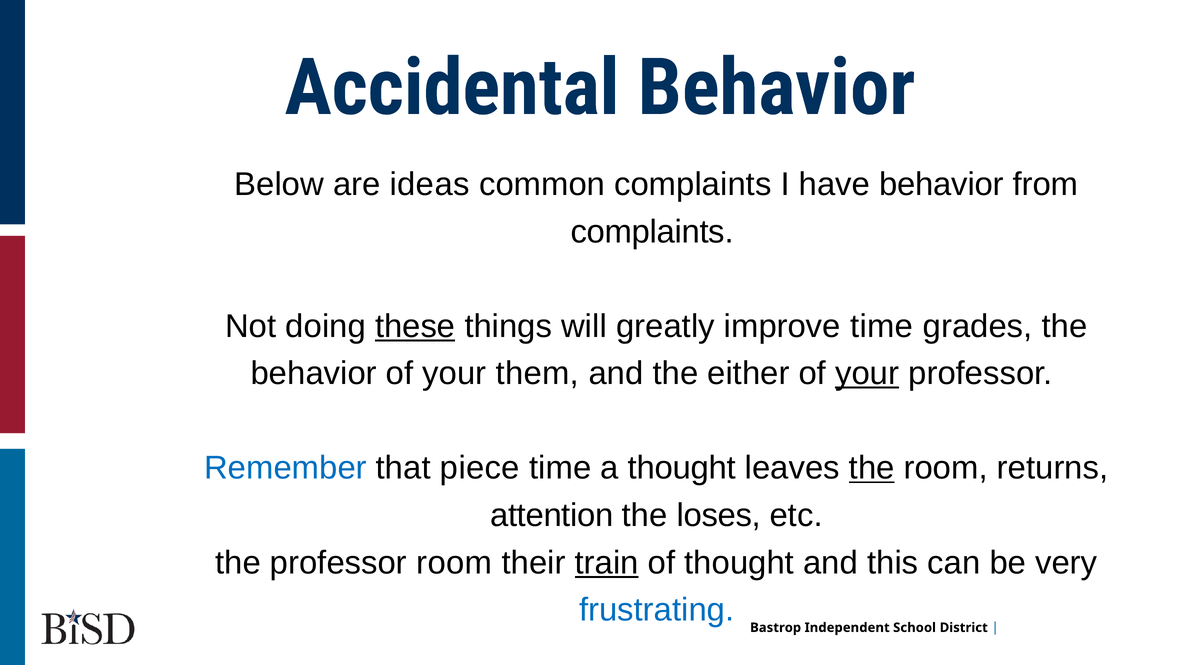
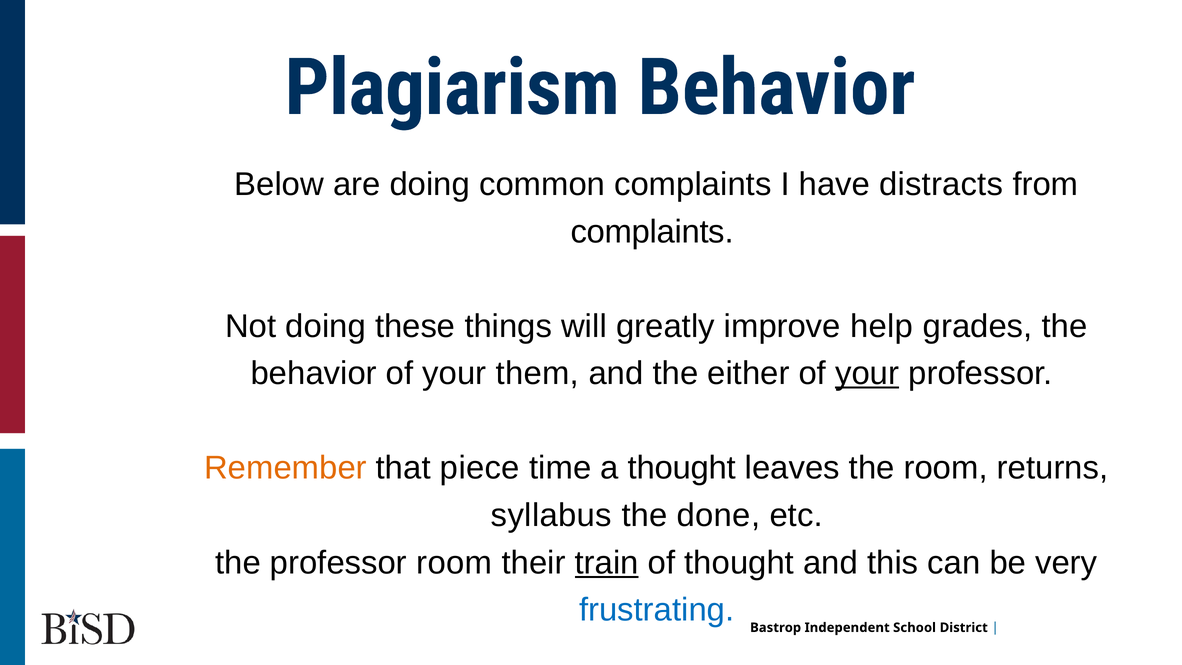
Accidental: Accidental -> Plagiarism
are ideas: ideas -> doing
have behavior: behavior -> distracts
these underline: present -> none
improve time: time -> help
Remember colour: blue -> orange
the at (872, 468) underline: present -> none
attention: attention -> syllabus
loses: loses -> done
